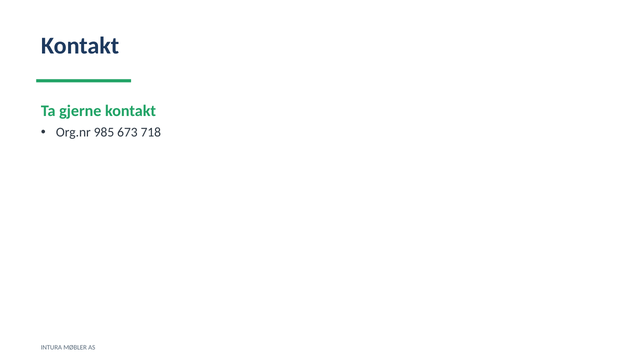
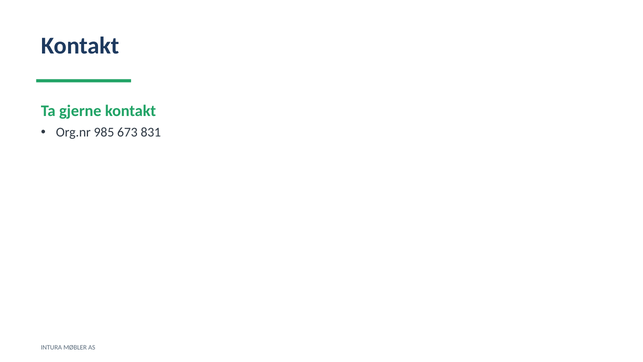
718: 718 -> 831
